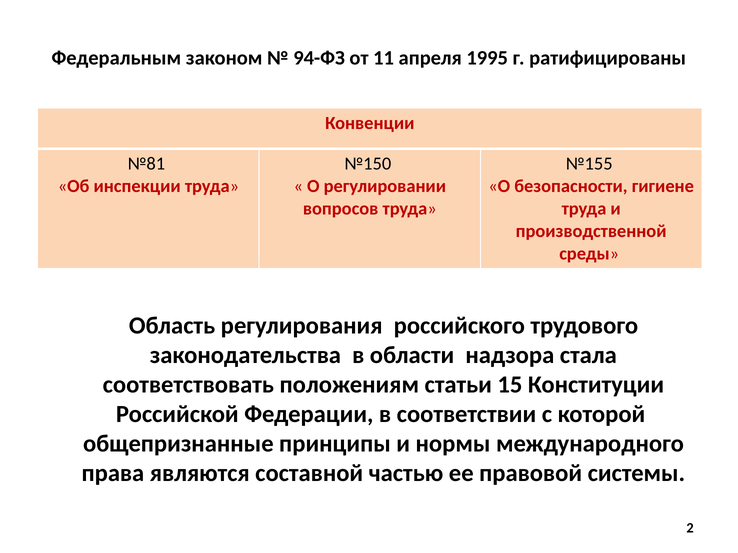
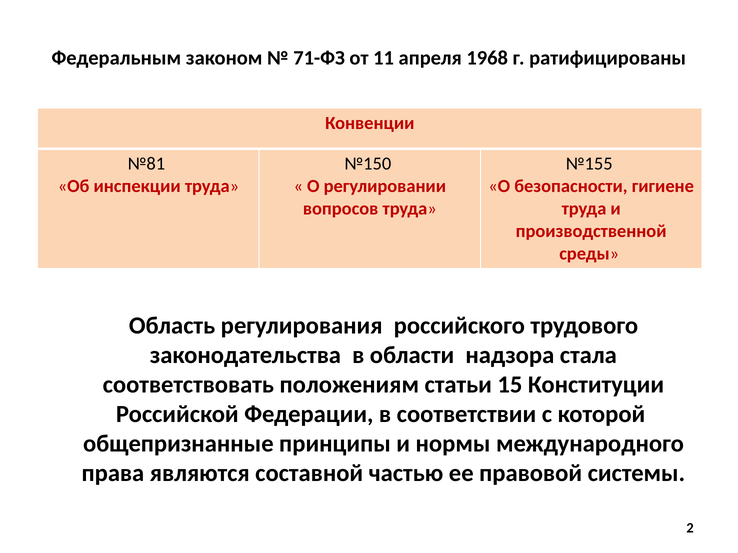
94-ФЗ: 94-ФЗ -> 71-ФЗ
1995: 1995 -> 1968
